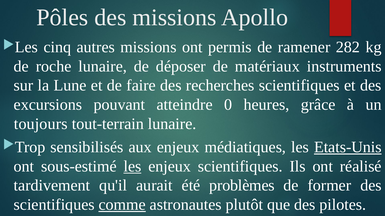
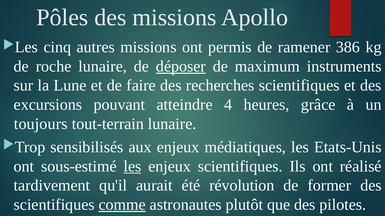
282: 282 -> 386
déposer underline: none -> present
matériaux: matériaux -> maximum
0: 0 -> 4
Etats-Unis underline: present -> none
problèmes: problèmes -> révolution
